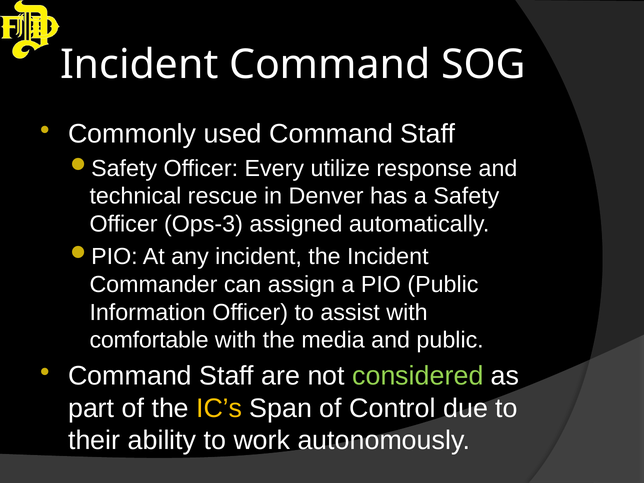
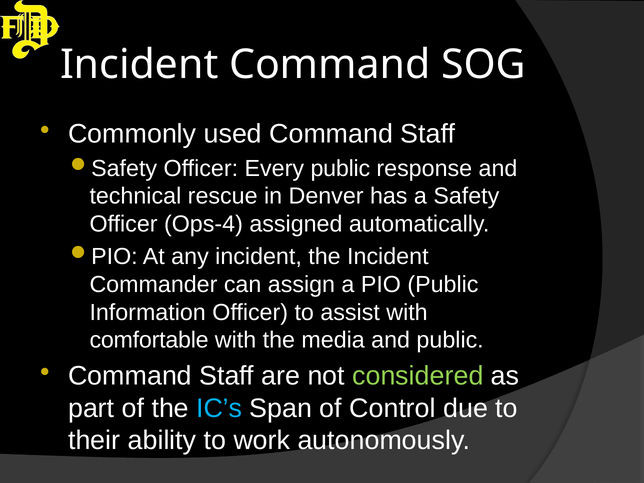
Every utilize: utilize -> public
Ops-3: Ops-3 -> Ops-4
IC’s colour: yellow -> light blue
